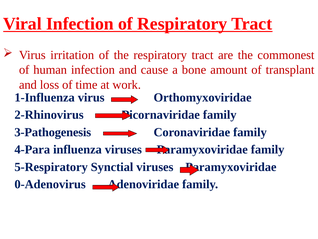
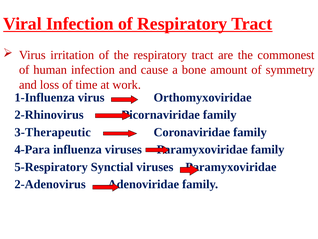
transplant: transplant -> symmetry
3-Pathogenesis: 3-Pathogenesis -> 3-Therapeutic
0-Adenovirus: 0-Adenovirus -> 2-Adenovirus
